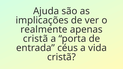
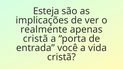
Ajuda: Ajuda -> Esteja
céus: céus -> você
